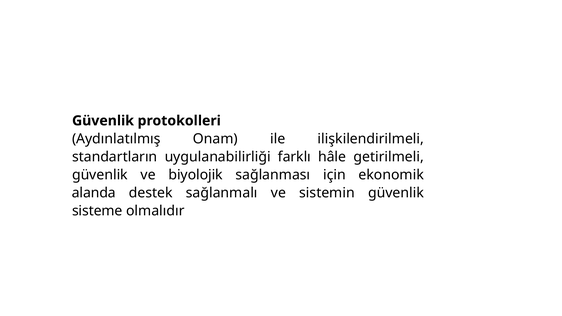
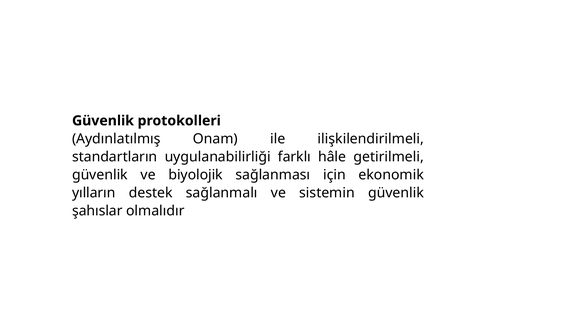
alanda: alanda -> yılların
sisteme: sisteme -> şahıslar
